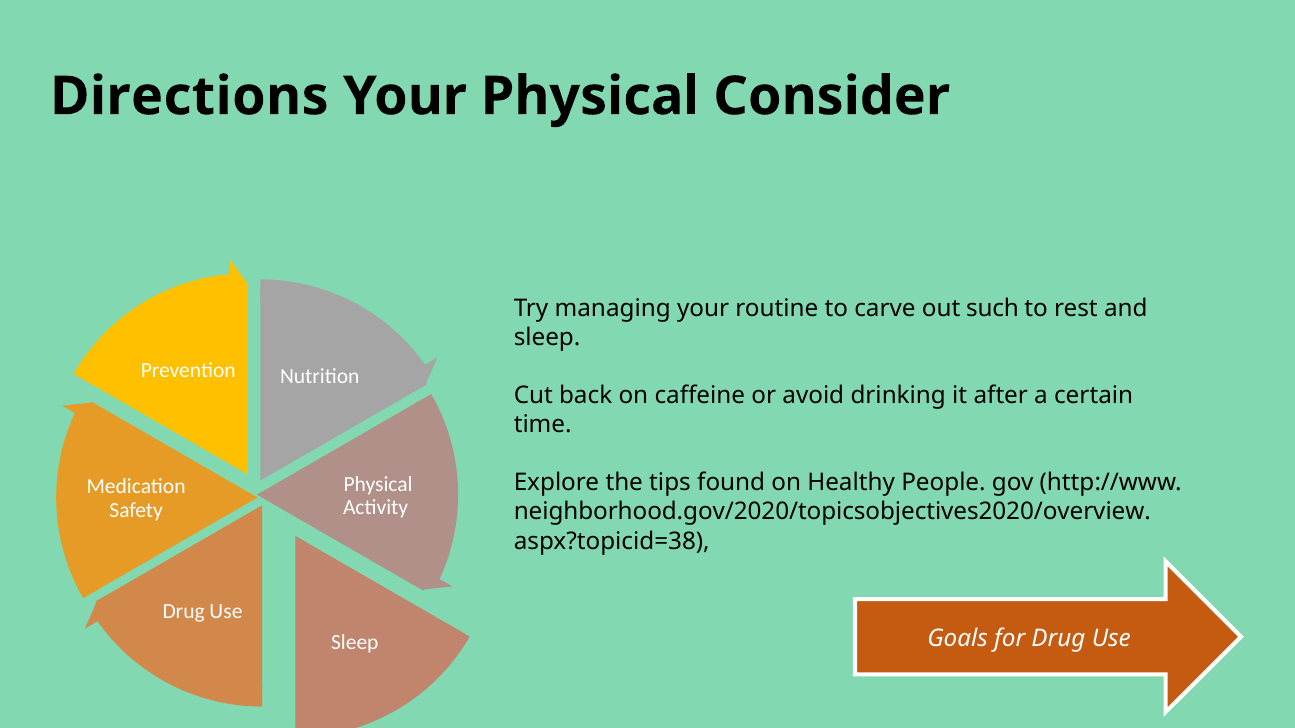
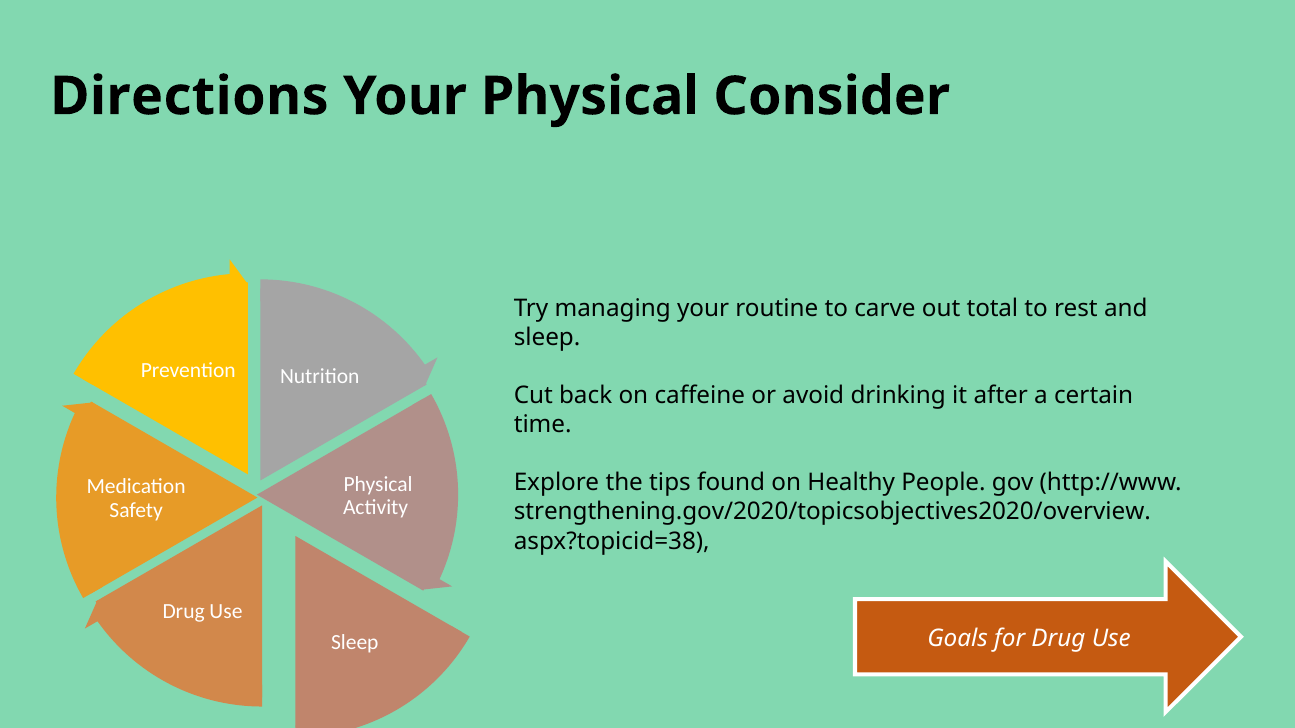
such: such -> total
neighborhood.gov/2020/topicsobjectives2020/overview: neighborhood.gov/2020/topicsobjectives2020/overview -> strengthening.gov/2020/topicsobjectives2020/overview
